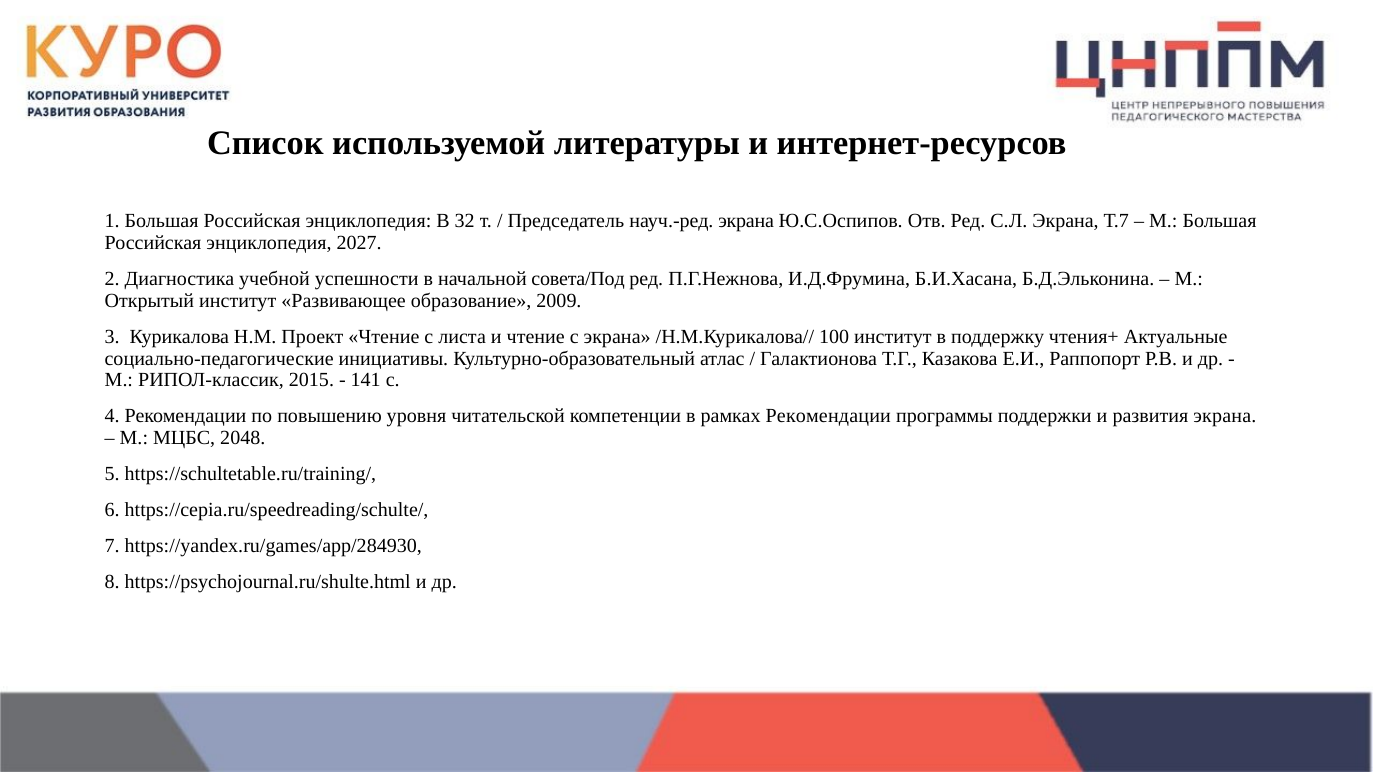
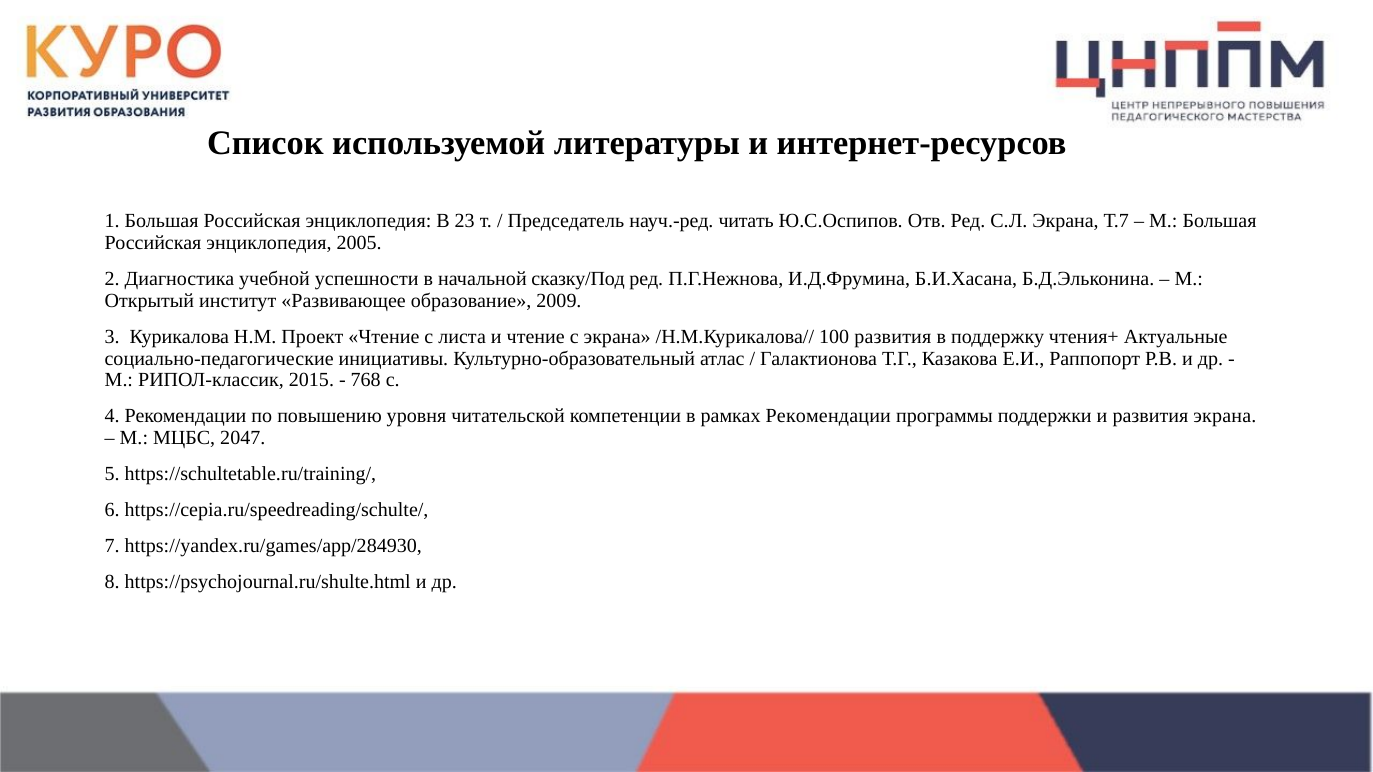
32: 32 -> 23
науч.-ред экрана: экрана -> читать
2027: 2027 -> 2005
совета/Под: совета/Под -> сказку/Под
100 институт: институт -> развития
141: 141 -> 768
2048: 2048 -> 2047
